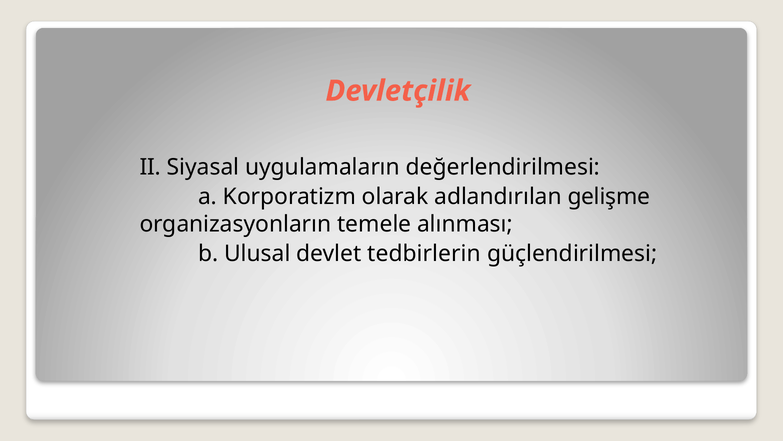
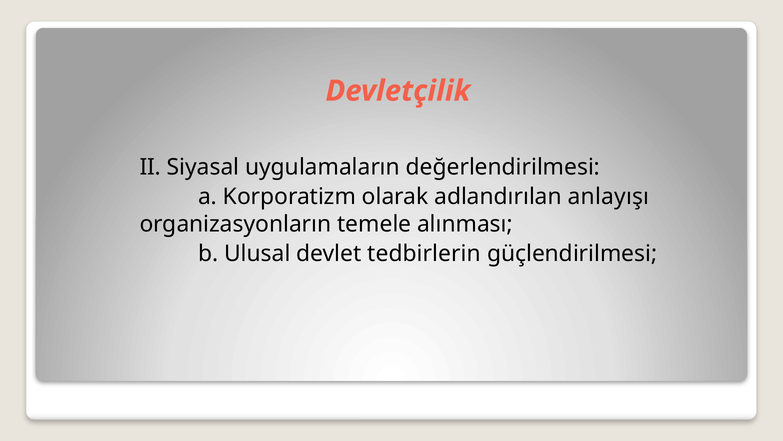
gelişme: gelişme -> anlayışı
